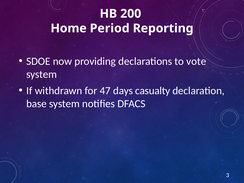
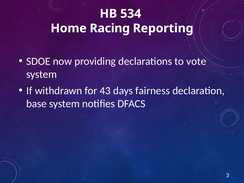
200: 200 -> 534
Period: Period -> Racing
47: 47 -> 43
casualty: casualty -> fairness
